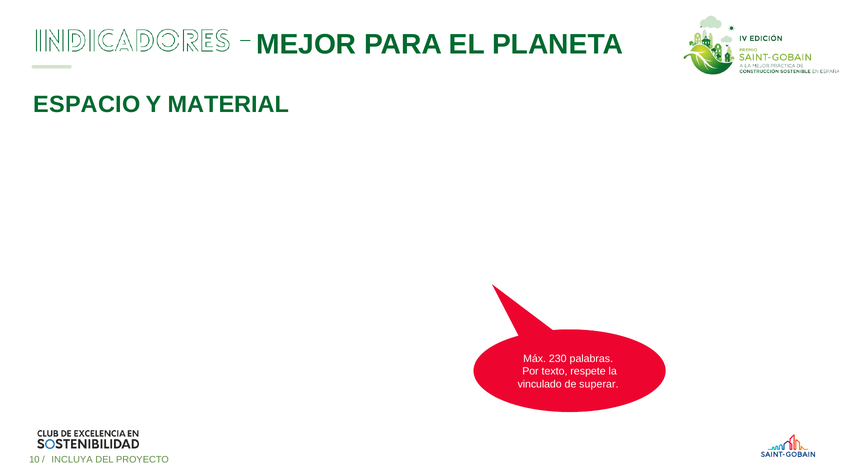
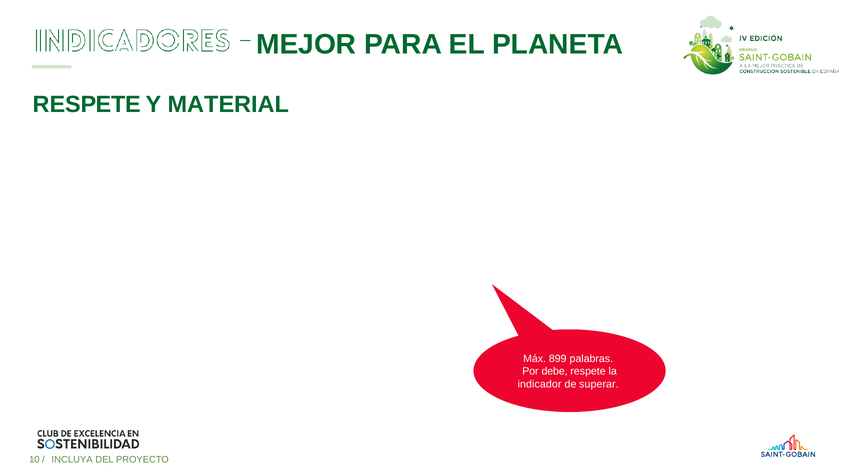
ESPACIO at (87, 104): ESPACIO -> RESPETE
230: 230 -> 899
texto: texto -> debe
vinculado: vinculado -> indicador
